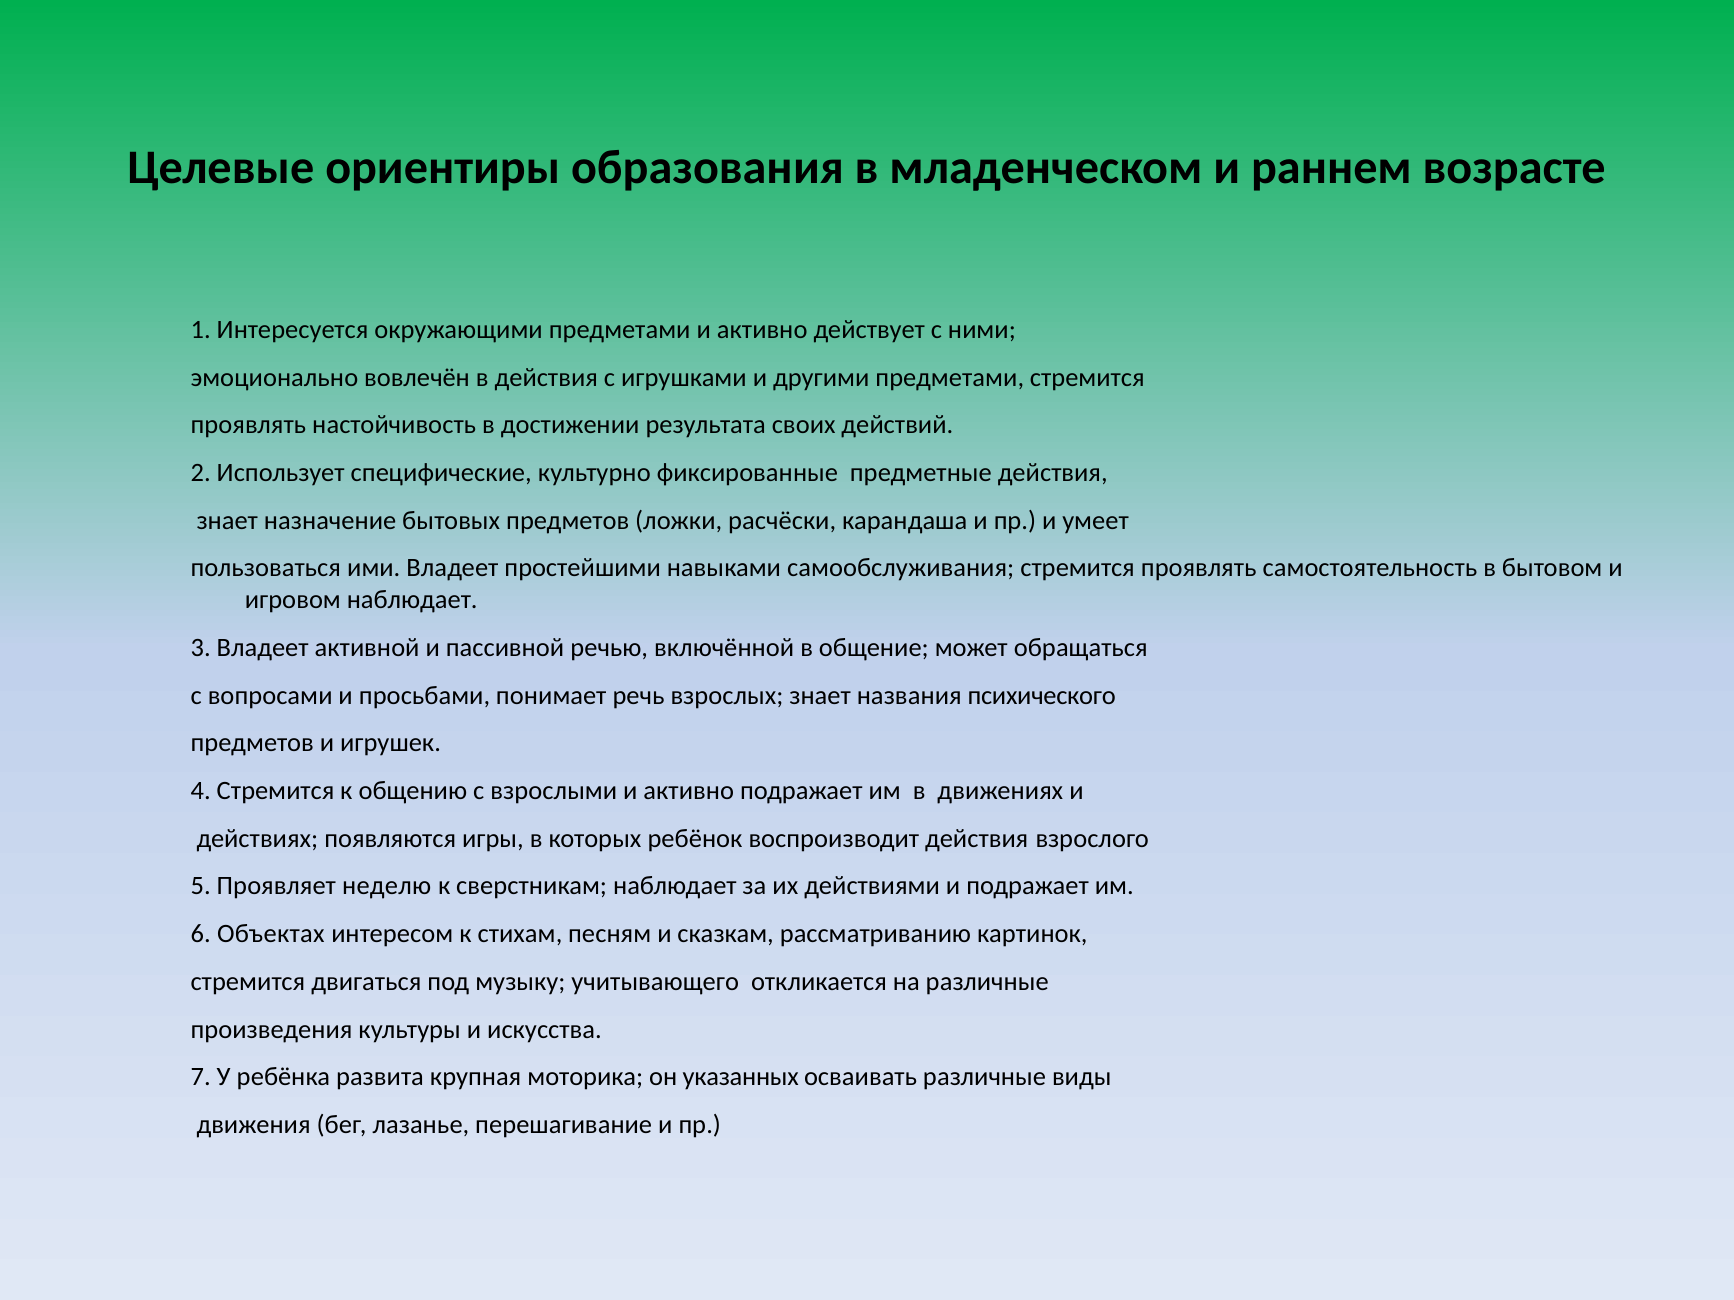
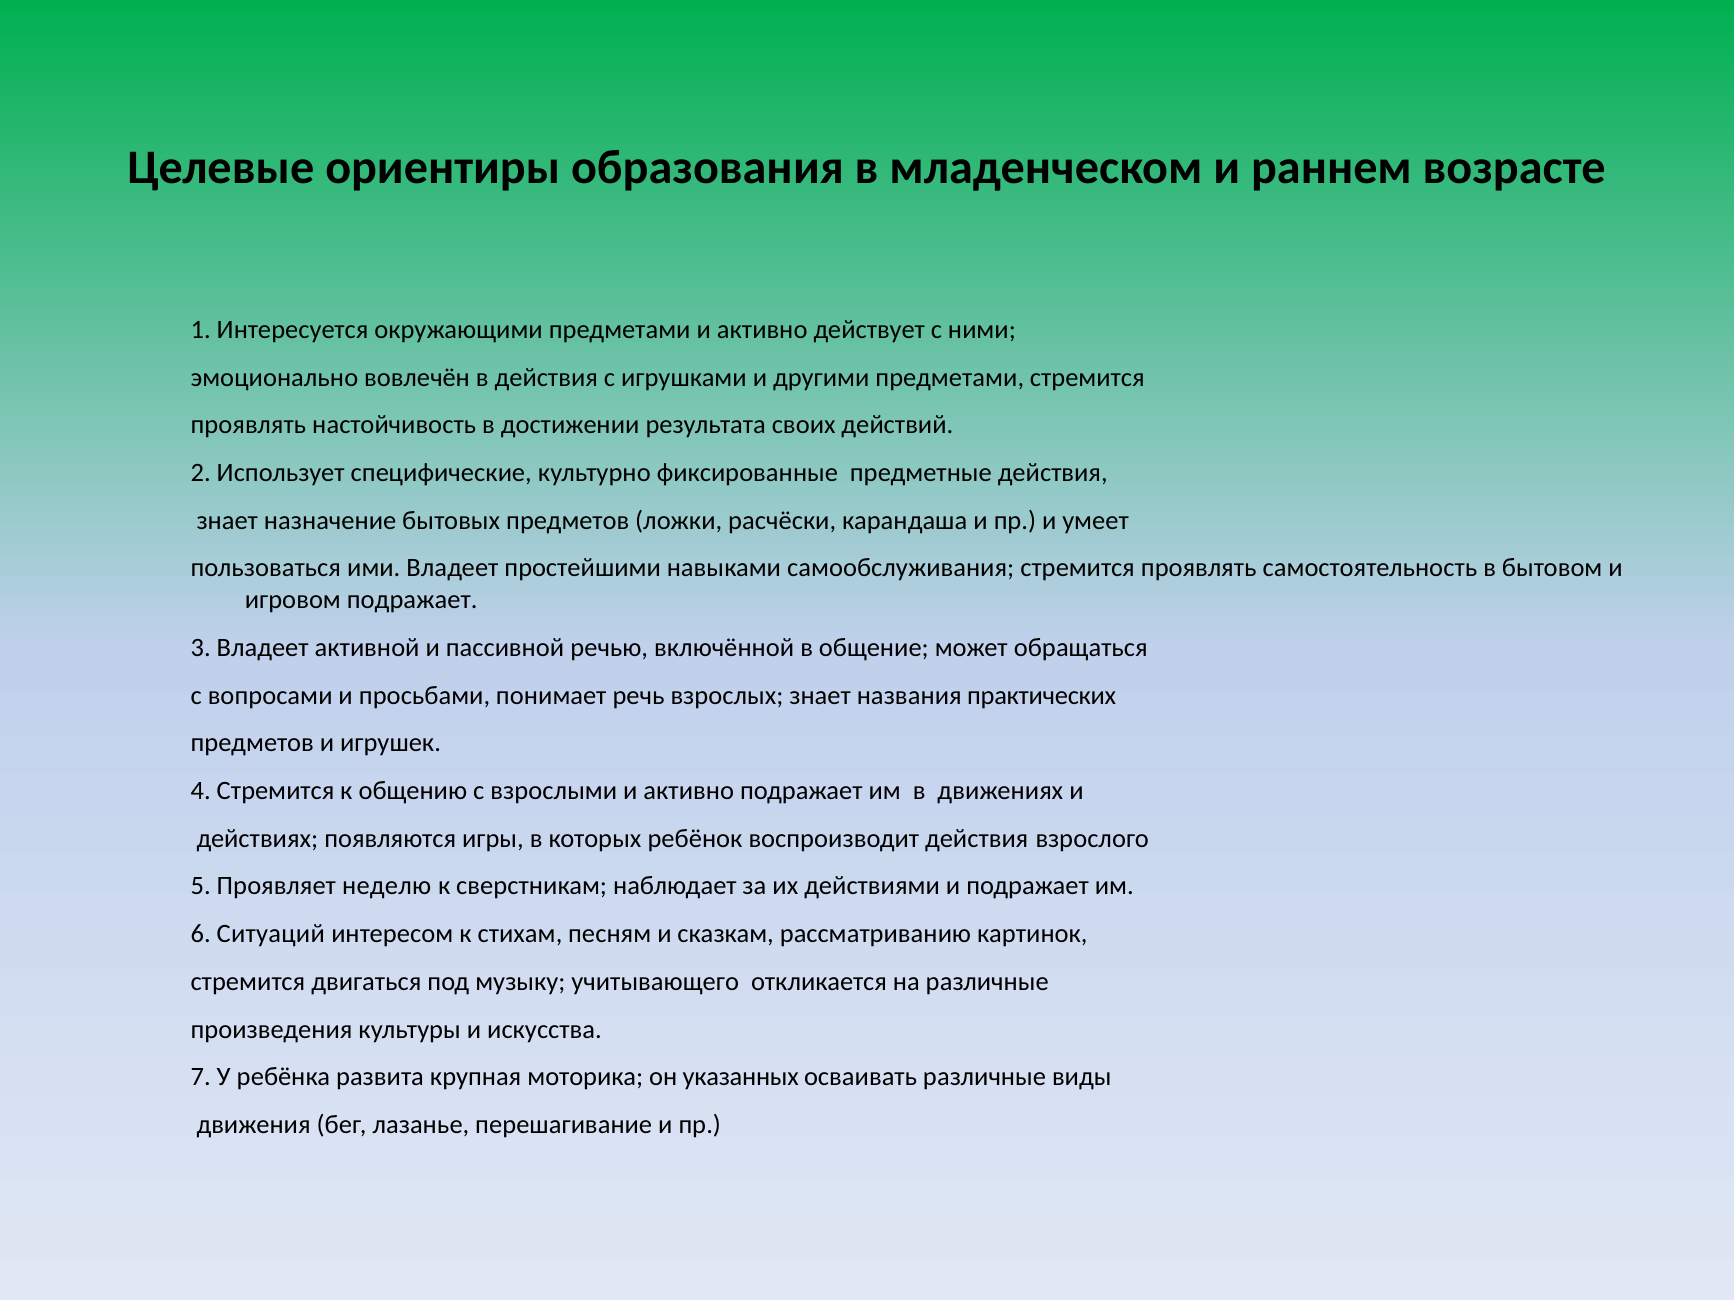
игровом наблюдает: наблюдает -> подражает
психического: психического -> практических
Объектах: Объектах -> Ситуаций
